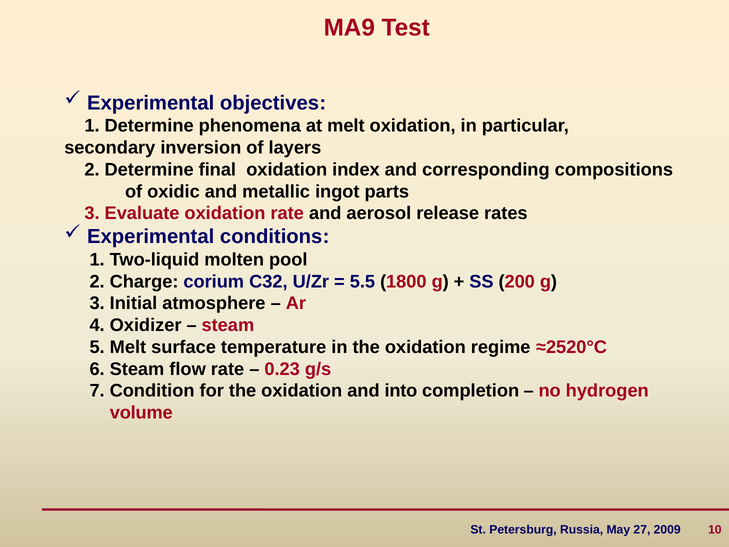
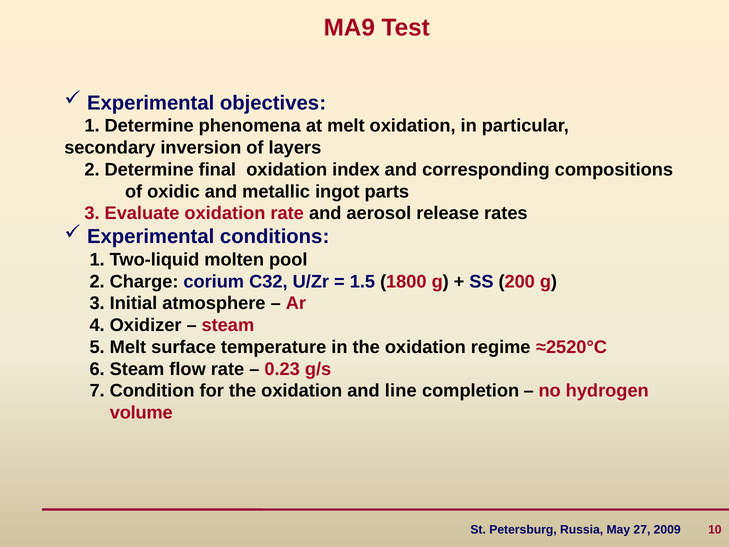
5.5: 5.5 -> 1.5
into: into -> line
